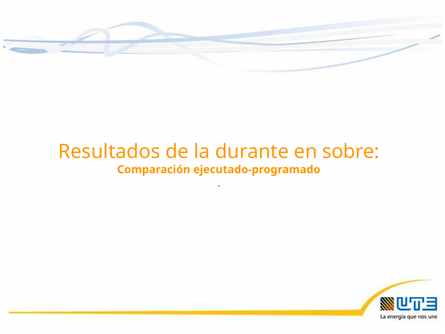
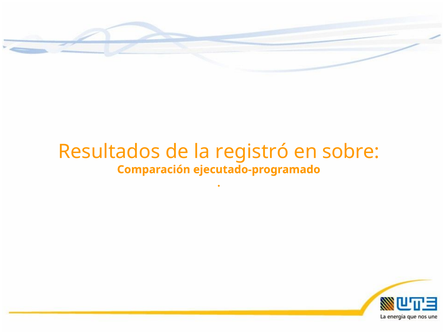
durante: durante -> registró
